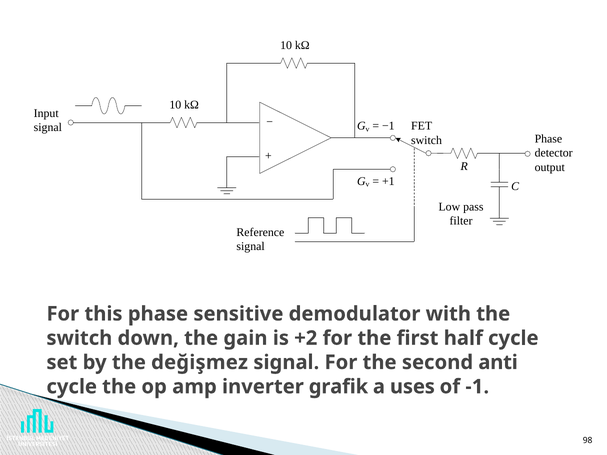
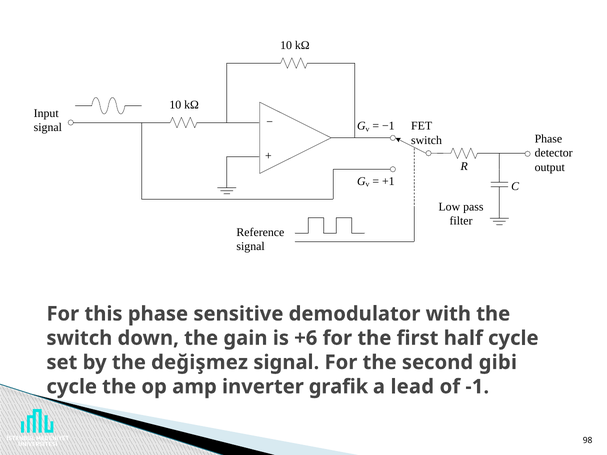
+2: +2 -> +6
anti: anti -> gibi
uses: uses -> lead
